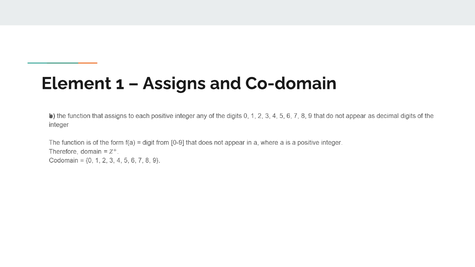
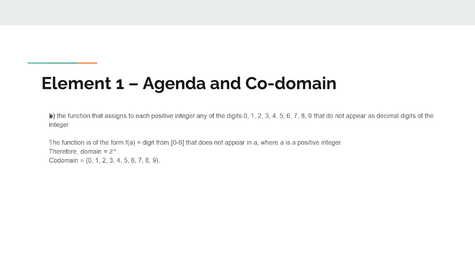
Assigns: Assigns -> Agenda
